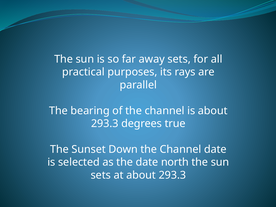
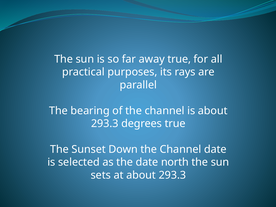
away sets: sets -> true
